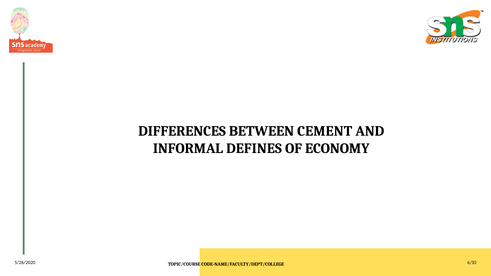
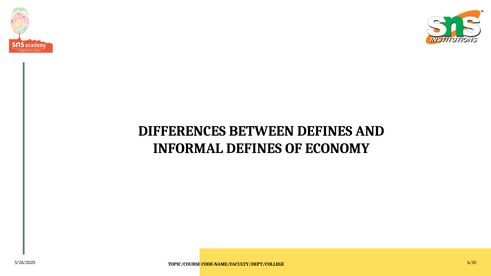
BETWEEN CEMENT: CEMENT -> DEFINES
